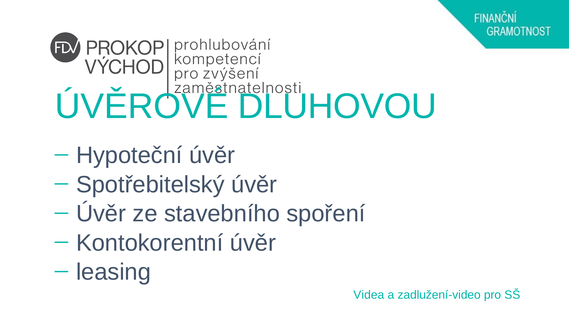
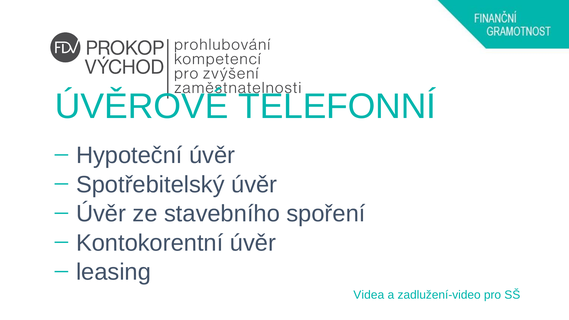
DLUHOVOU: DLUHOVOU -> TELEFONNÍ
